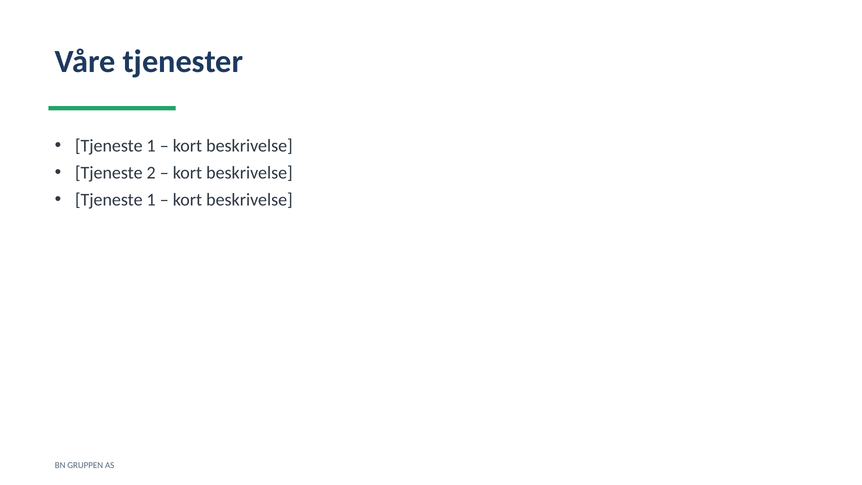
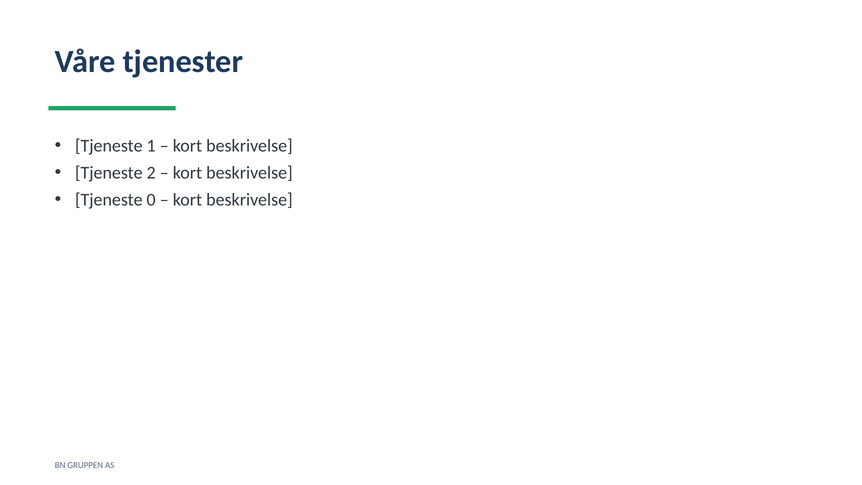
1 at (151, 200): 1 -> 0
